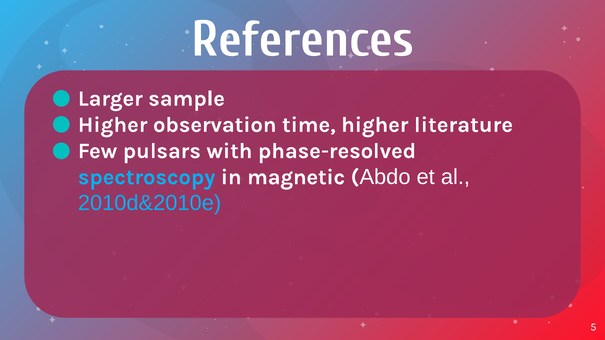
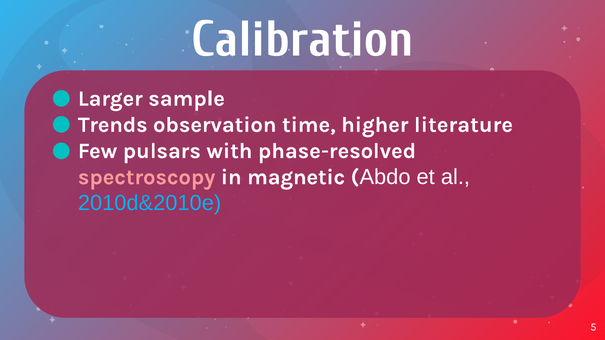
References: References -> Calibration
Higher at (113, 125): Higher -> Trends
spectroscopy colour: light blue -> pink
